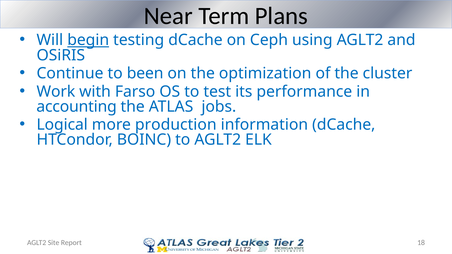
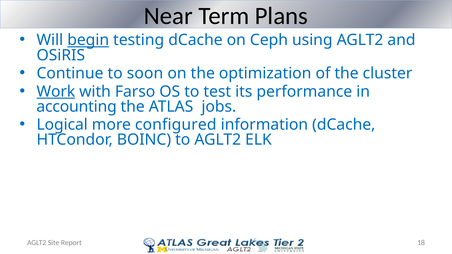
been: been -> soon
Work underline: none -> present
production: production -> configured
